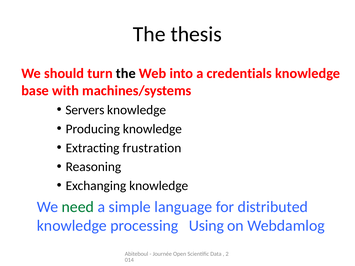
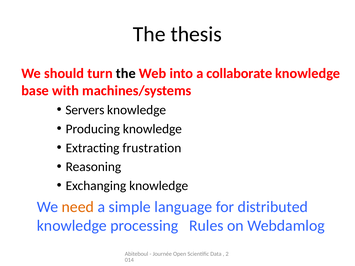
credentials: credentials -> collaborate
need colour: green -> orange
Using: Using -> Rules
